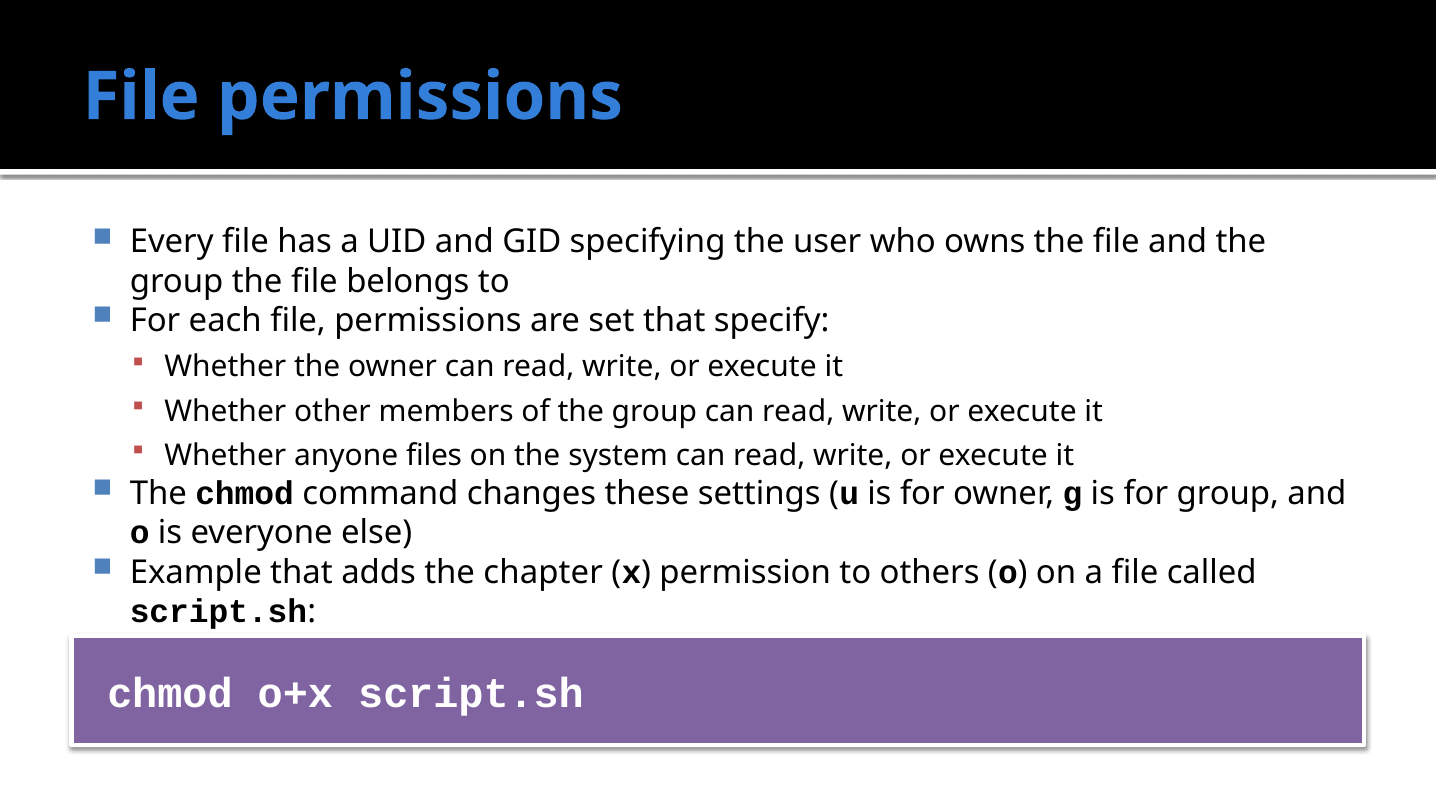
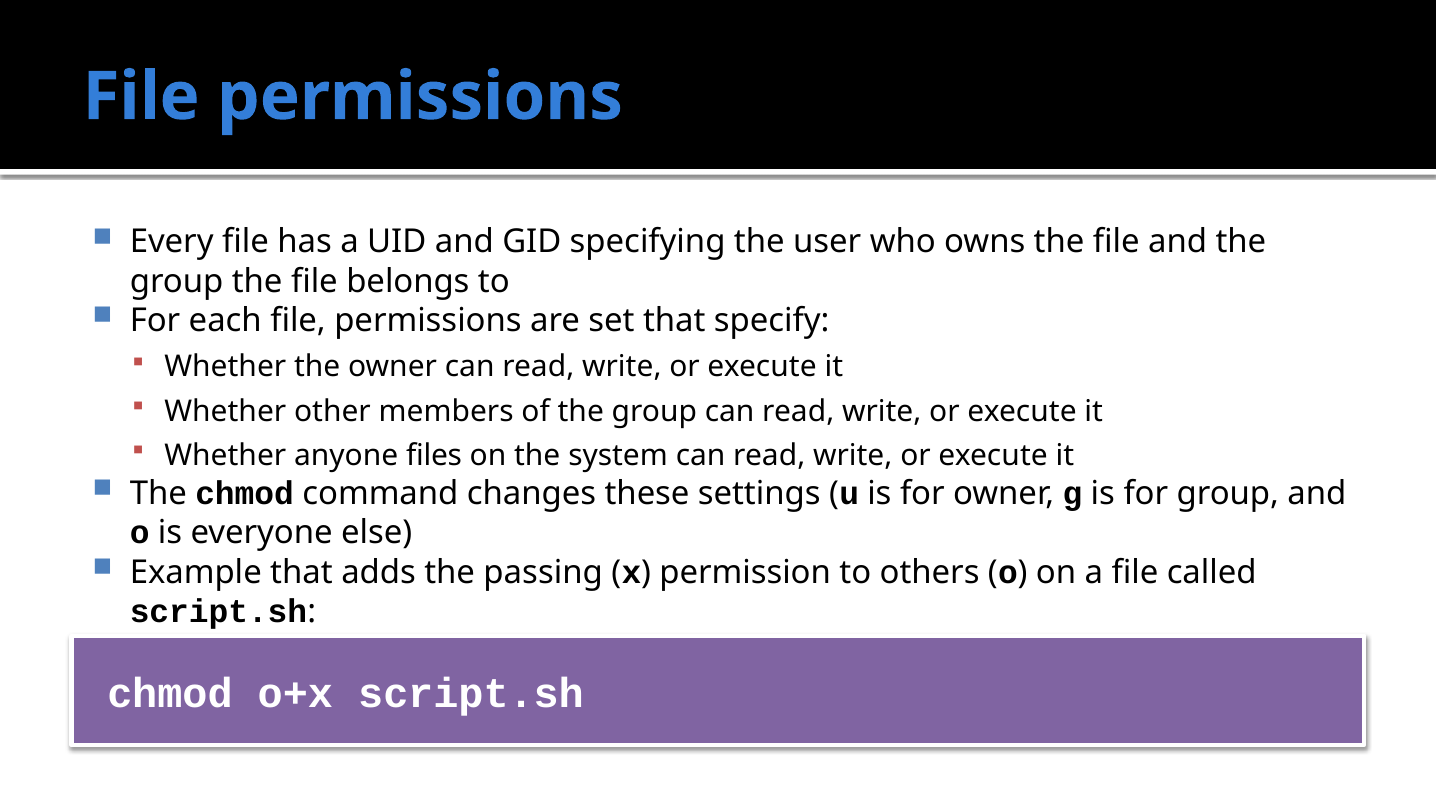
chapter: chapter -> passing
